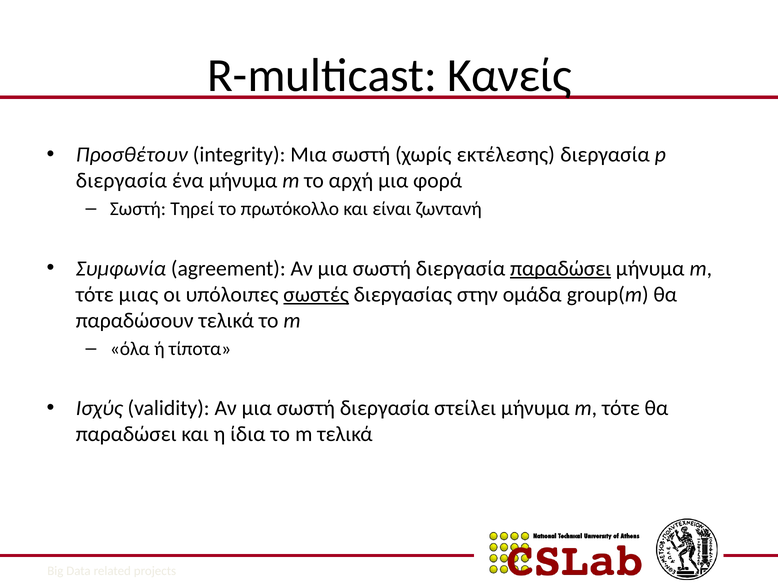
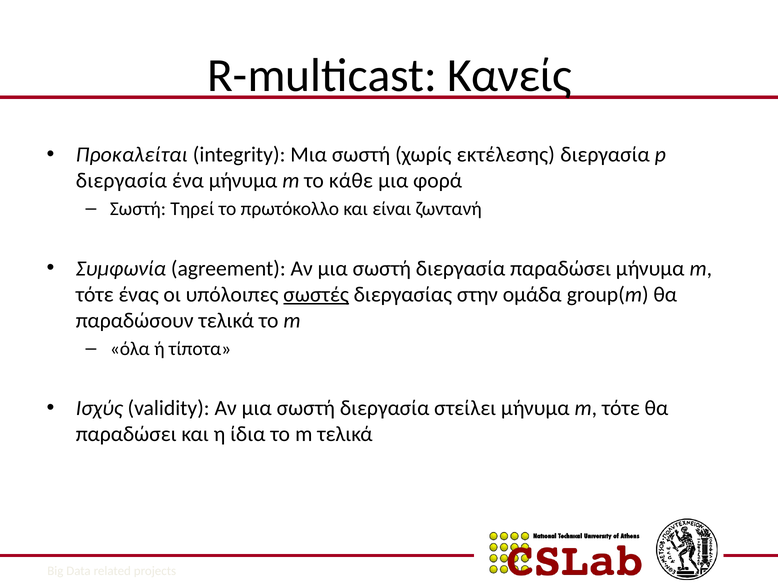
Προσθέτουν: Προσθέτουν -> Προκαλείται
αρχή: αρχή -> κάθε
παραδώσει at (561, 268) underline: present -> none
μιας: μιας -> ένας
